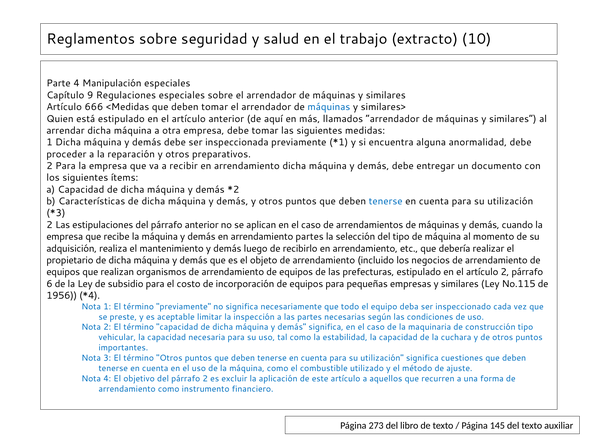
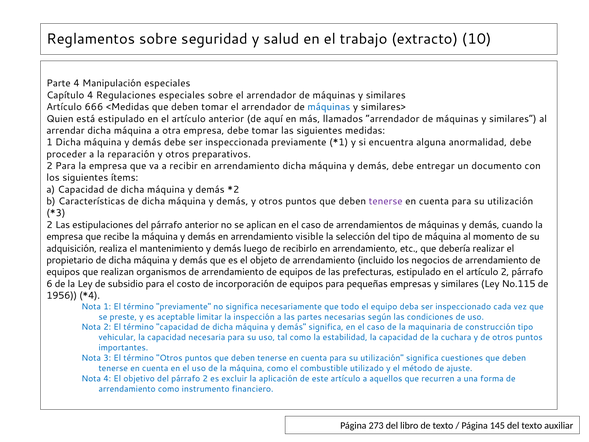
Capítulo 9: 9 -> 4
tenerse at (386, 201) colour: blue -> purple
arrendamiento partes: partes -> visible
